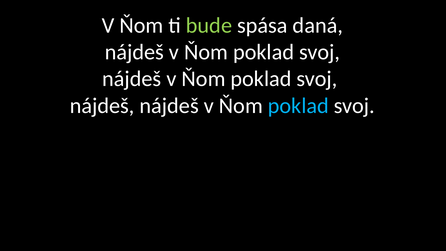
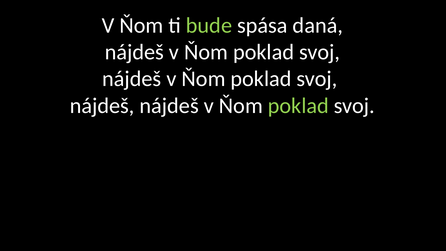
poklad at (298, 106) colour: light blue -> light green
